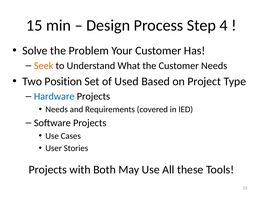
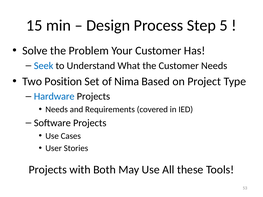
4: 4 -> 5
Seek colour: orange -> blue
Used: Used -> Nima
